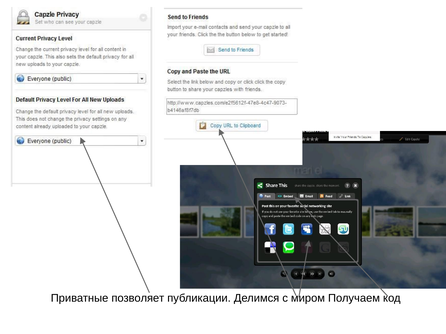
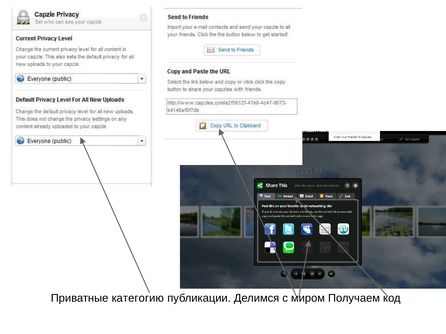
позволяет: позволяет -> категогию
